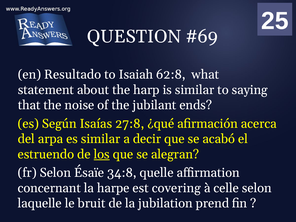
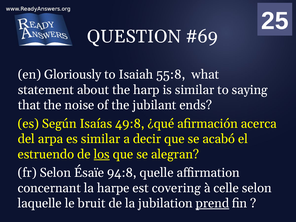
Resultado: Resultado -> Gloriously
62:8: 62:8 -> 55:8
27:8: 27:8 -> 49:8
34:8: 34:8 -> 94:8
prend underline: none -> present
